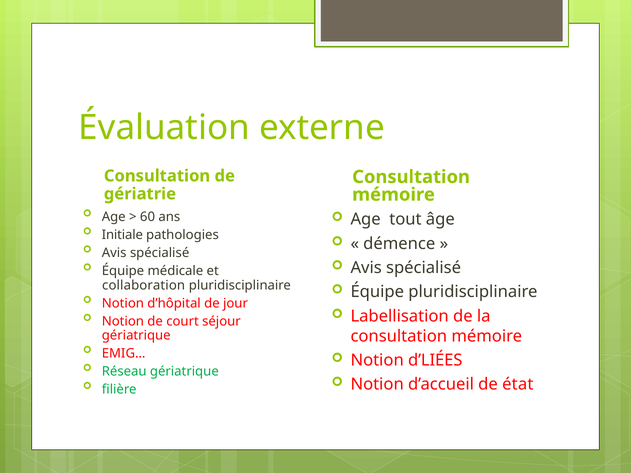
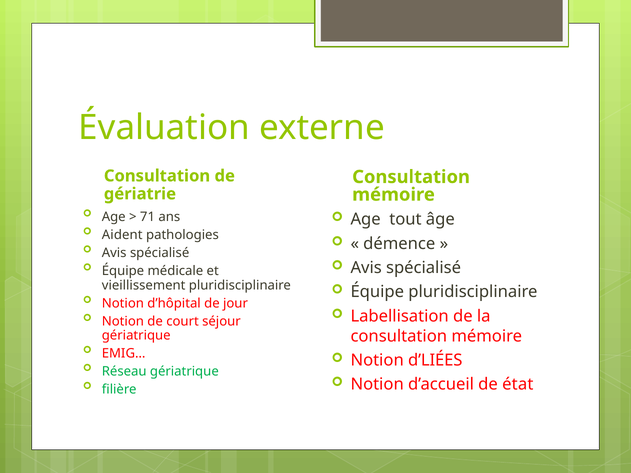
60: 60 -> 71
Initiale: Initiale -> Aident
collaboration: collaboration -> vieillissement
